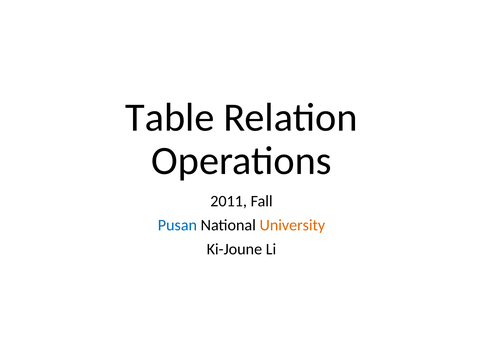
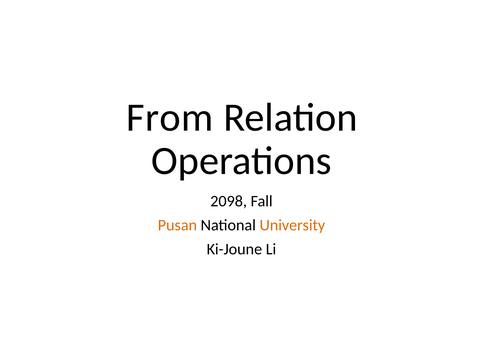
Table: Table -> From
2011: 2011 -> 2098
Pusan colour: blue -> orange
